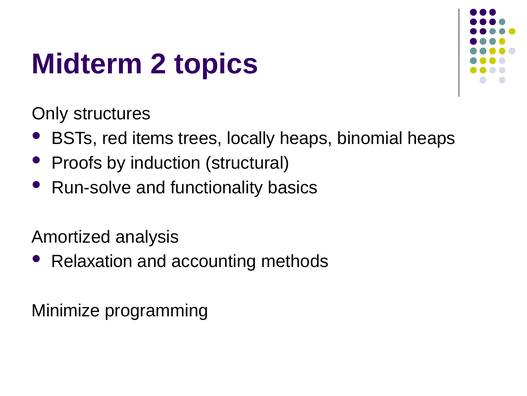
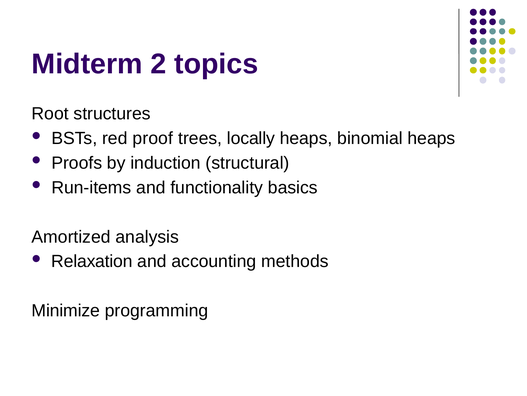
Only: Only -> Root
items: items -> proof
Run-solve: Run-solve -> Run-items
